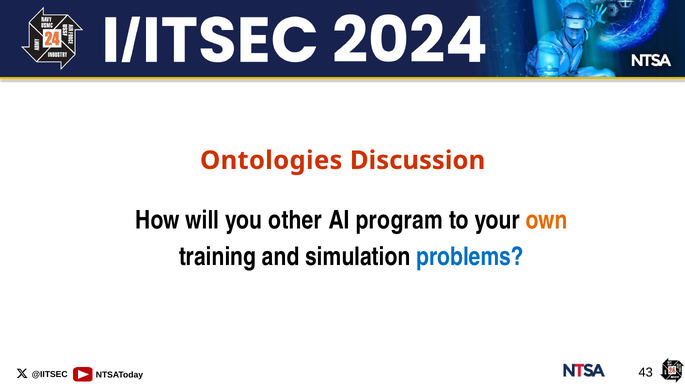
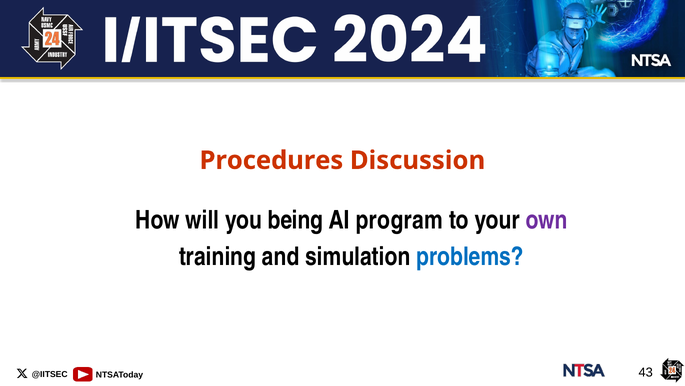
Ontologies: Ontologies -> Procedures
other: other -> being
own colour: orange -> purple
